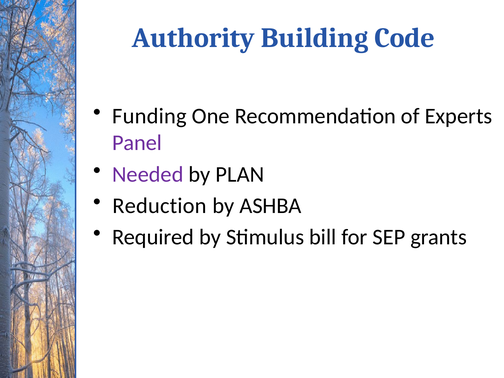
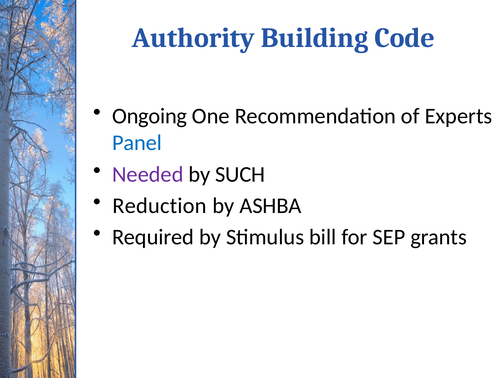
Funding: Funding -> Ongoing
Panel colour: purple -> blue
PLAN: PLAN -> SUCH
